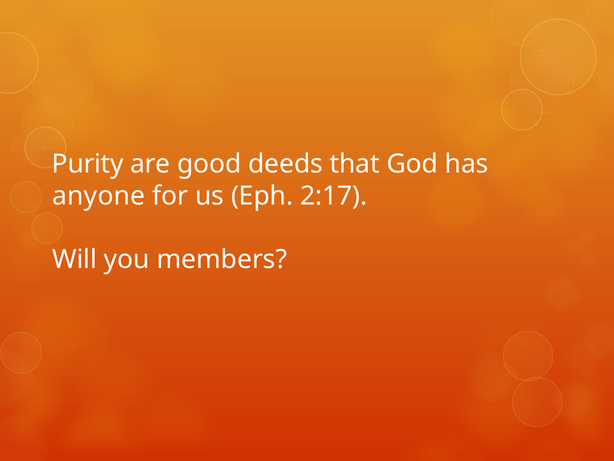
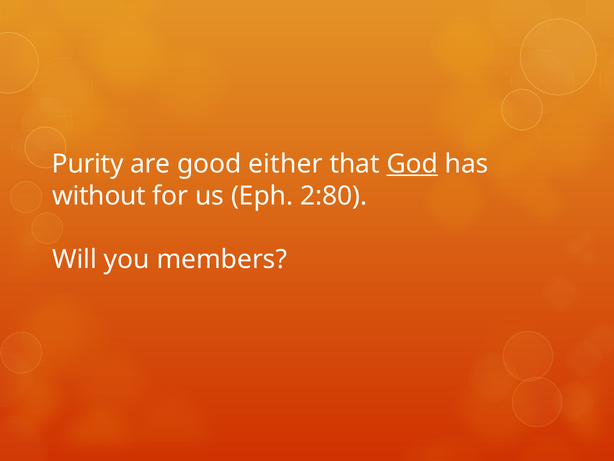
deeds: deeds -> either
God underline: none -> present
anyone: anyone -> without
2:17: 2:17 -> 2:80
